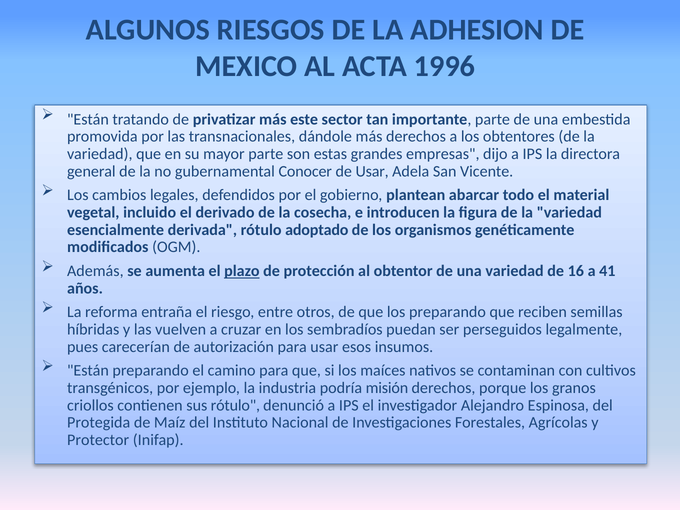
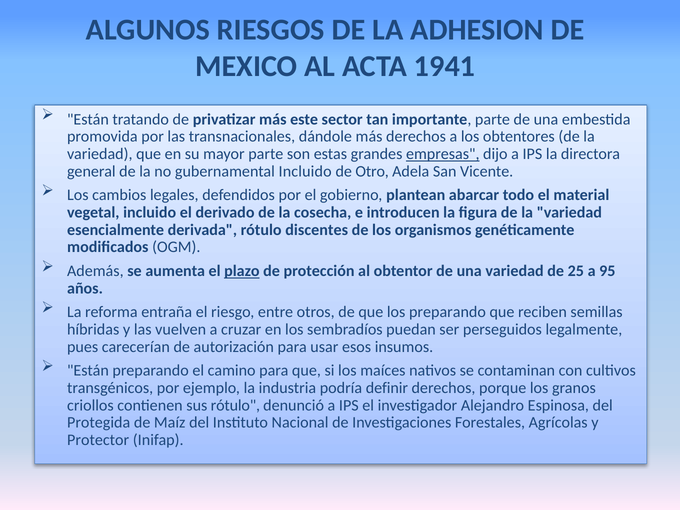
1996: 1996 -> 1941
empresas underline: none -> present
gubernamental Conocer: Conocer -> Incluido
de Usar: Usar -> Otro
adoptado: adoptado -> discentes
16: 16 -> 25
41: 41 -> 95
misión: misión -> definir
